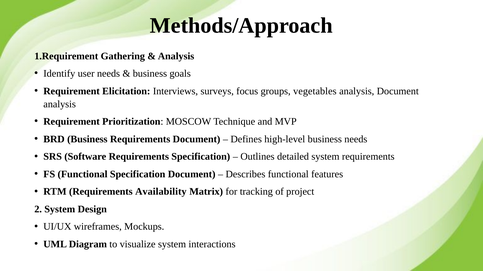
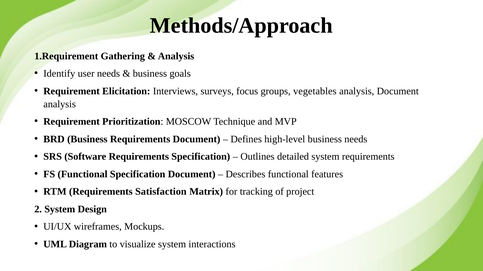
Availability: Availability -> Satisfaction
